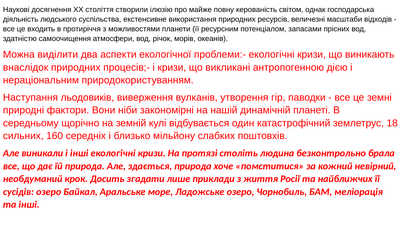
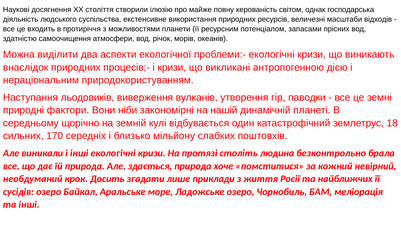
160: 160 -> 170
